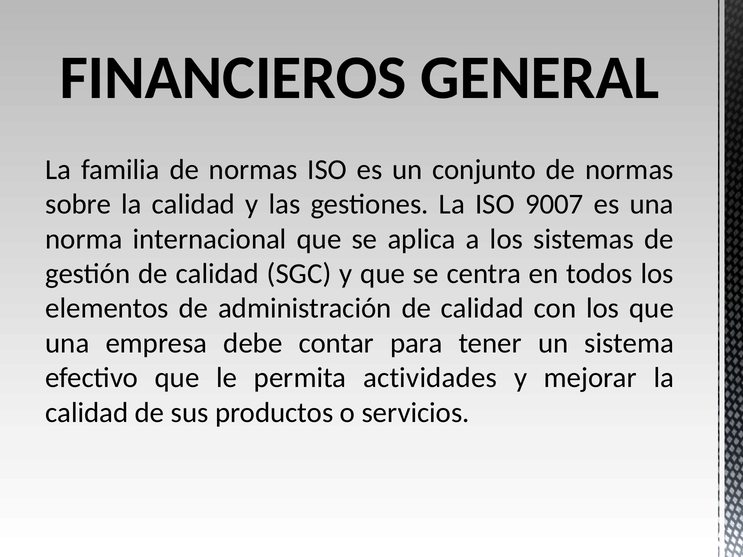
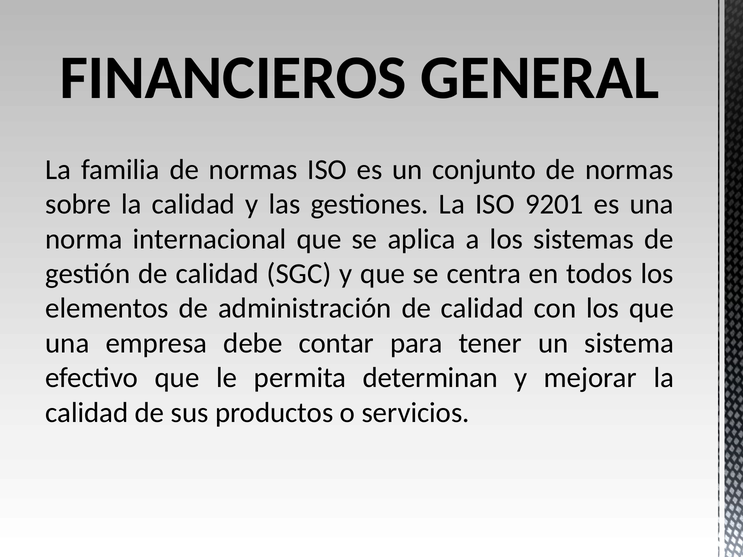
9007: 9007 -> 9201
actividades: actividades -> determinan
